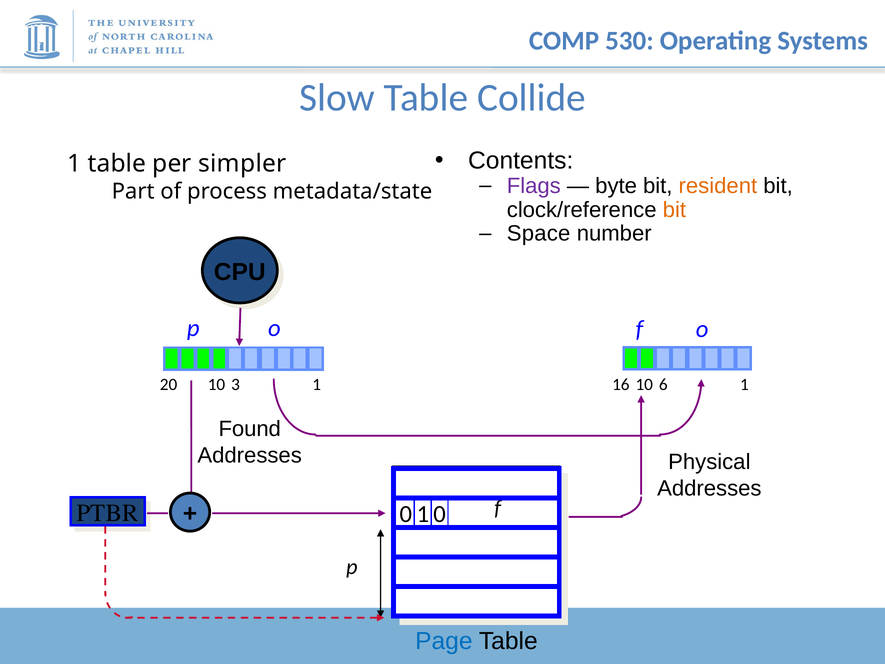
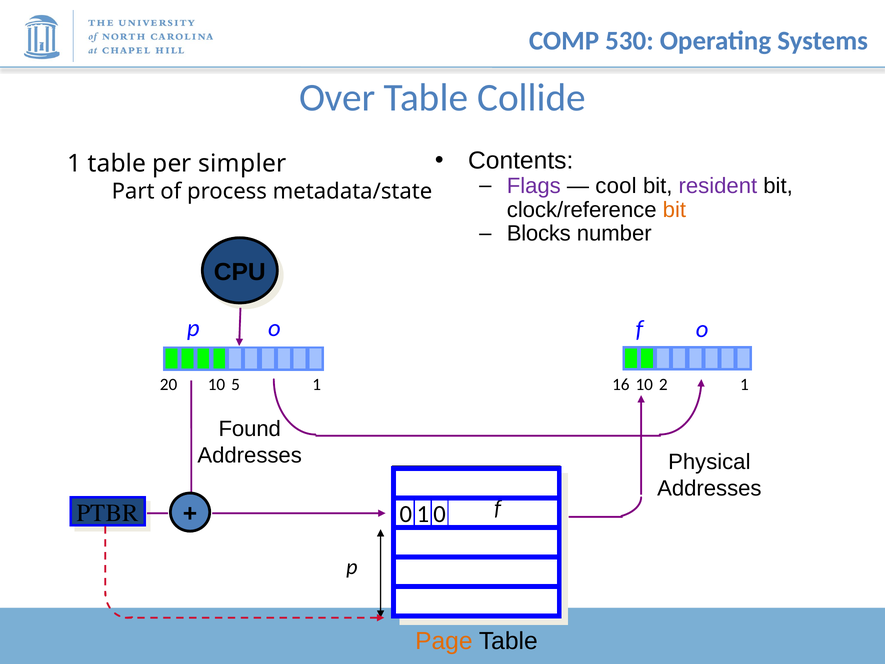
Slow: Slow -> Over
byte: byte -> cool
resident colour: orange -> purple
Space: Space -> Blocks
3: 3 -> 5
6: 6 -> 2
Page colour: blue -> orange
